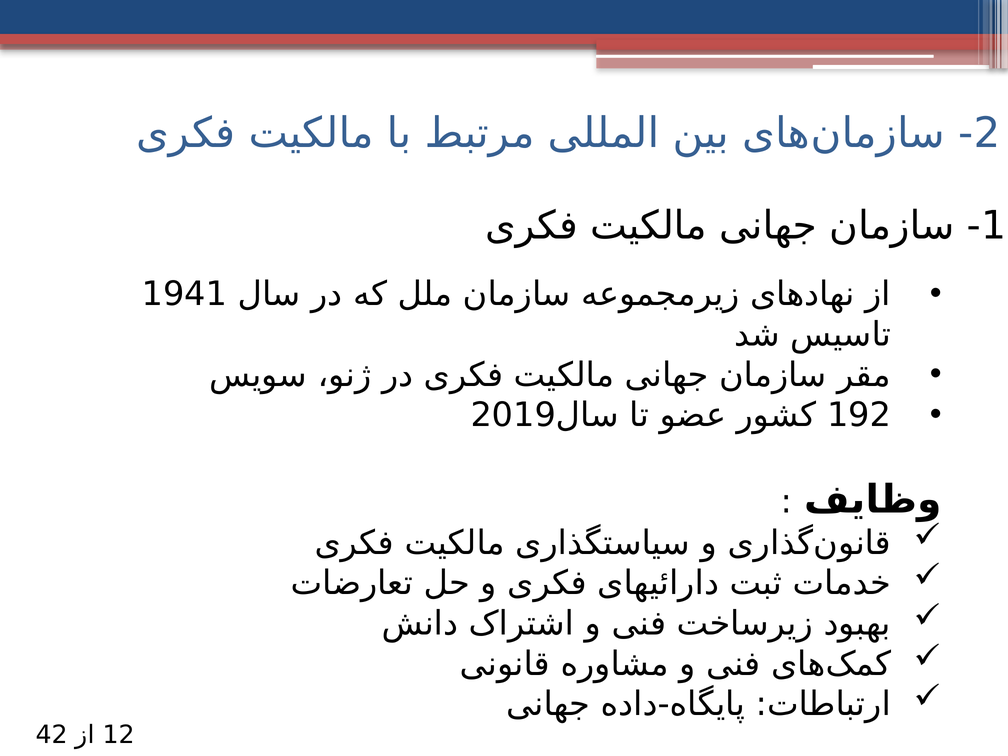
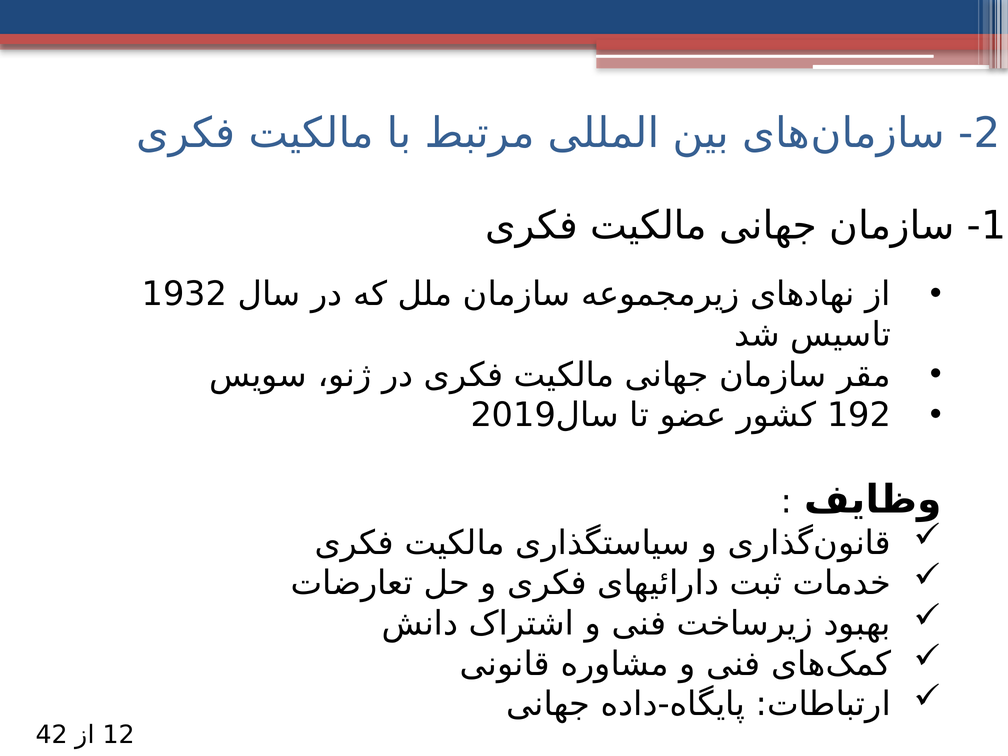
1941: 1941 -> 1932
